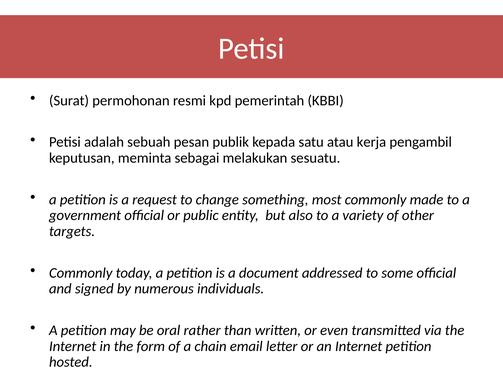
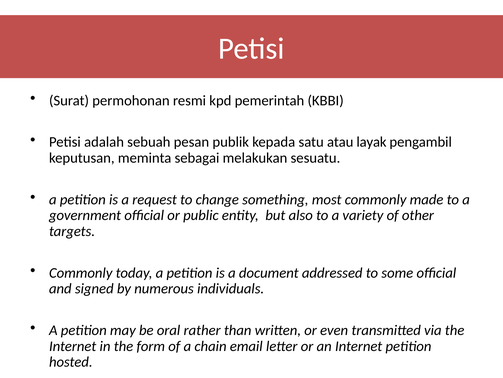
kerja: kerja -> layak
